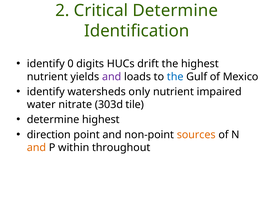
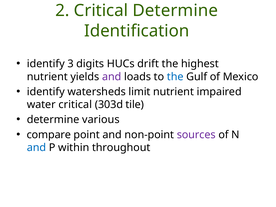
0: 0 -> 3
only: only -> limit
water nitrate: nitrate -> critical
determine highest: highest -> various
direction: direction -> compare
sources colour: orange -> purple
and at (37, 148) colour: orange -> blue
